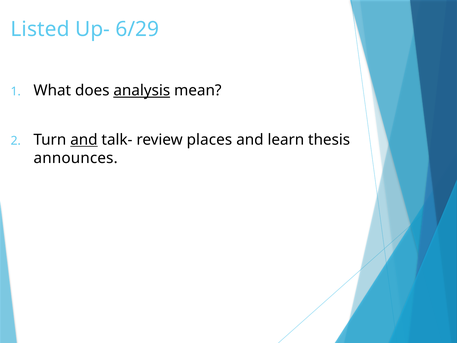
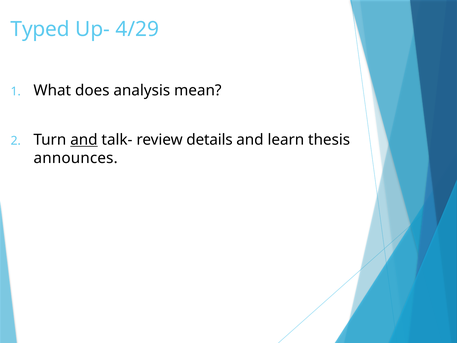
Listed: Listed -> Typed
6/29: 6/29 -> 4/29
analysis underline: present -> none
places: places -> details
